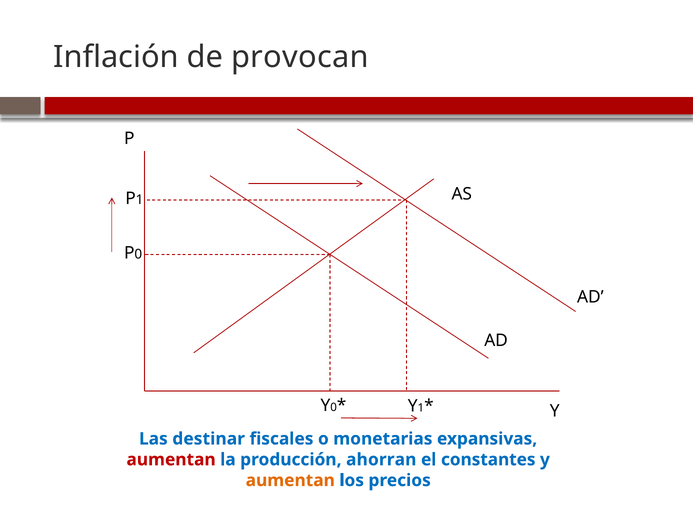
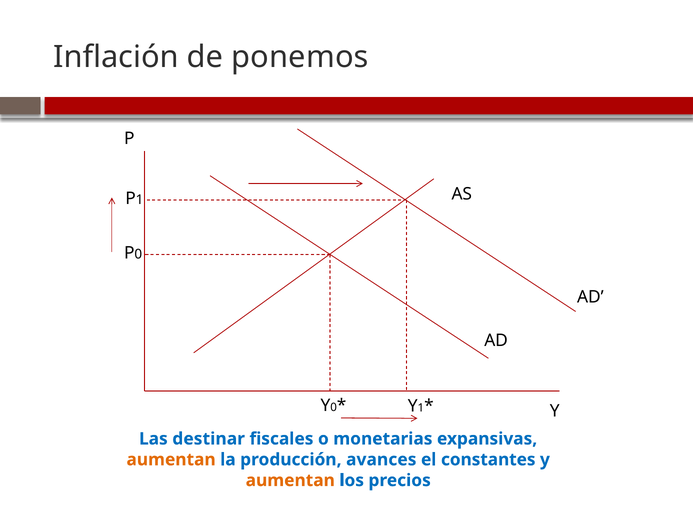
provocan: provocan -> ponemos
aumentan at (171, 459) colour: red -> orange
ahorran: ahorran -> avances
